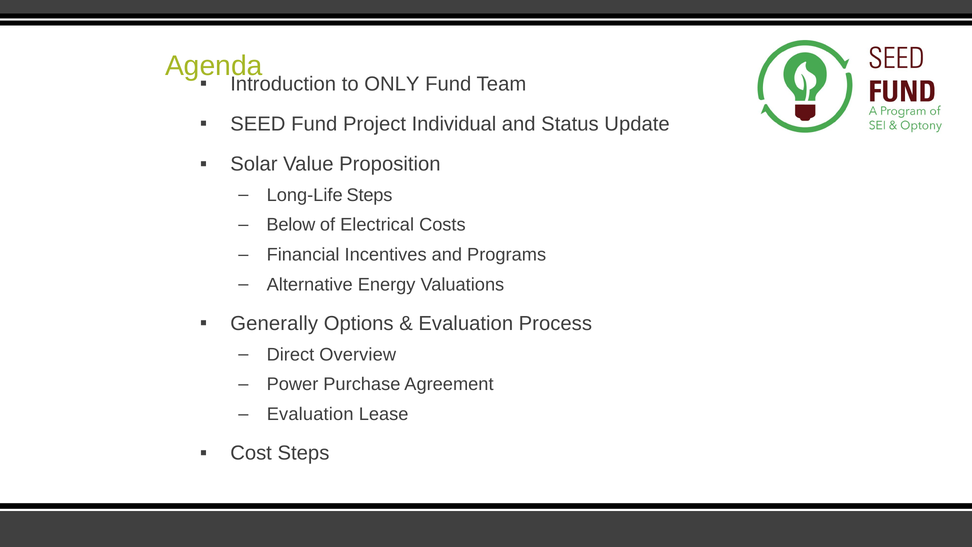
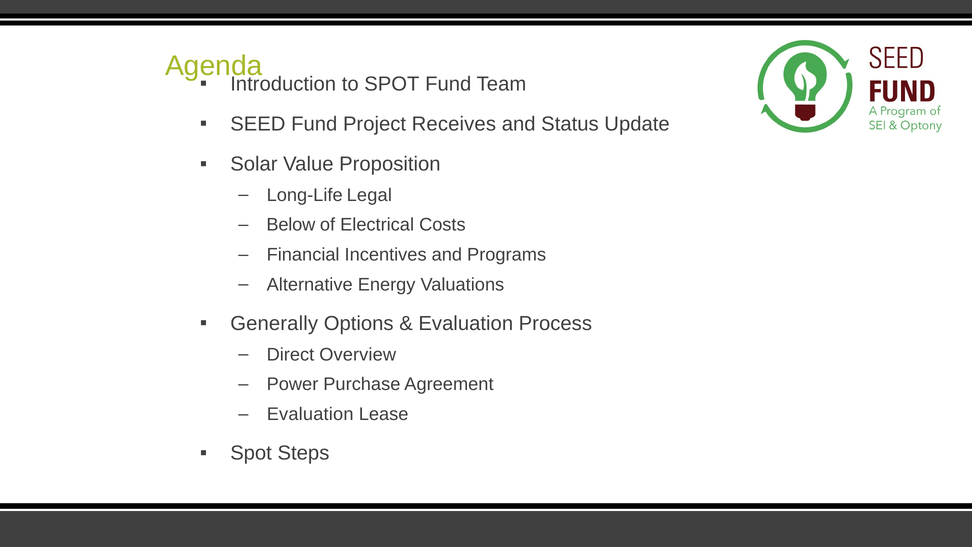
to ONLY: ONLY -> SPOT
Individual: Individual -> Receives
Long-Life Steps: Steps -> Legal
Cost at (251, 453): Cost -> Spot
